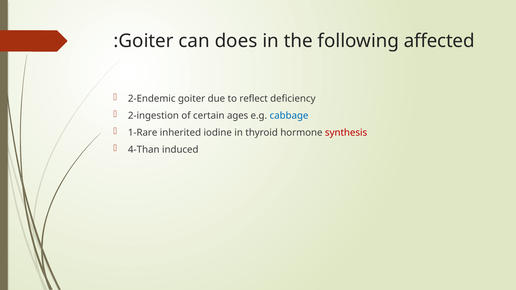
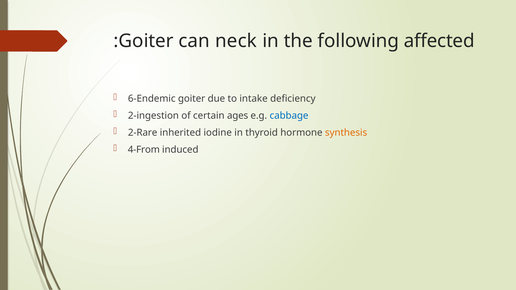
does: does -> neck
2-Endemic: 2-Endemic -> 6-Endemic
reflect: reflect -> intake
1-Rare: 1-Rare -> 2-Rare
synthesis colour: red -> orange
4-Than: 4-Than -> 4-From
